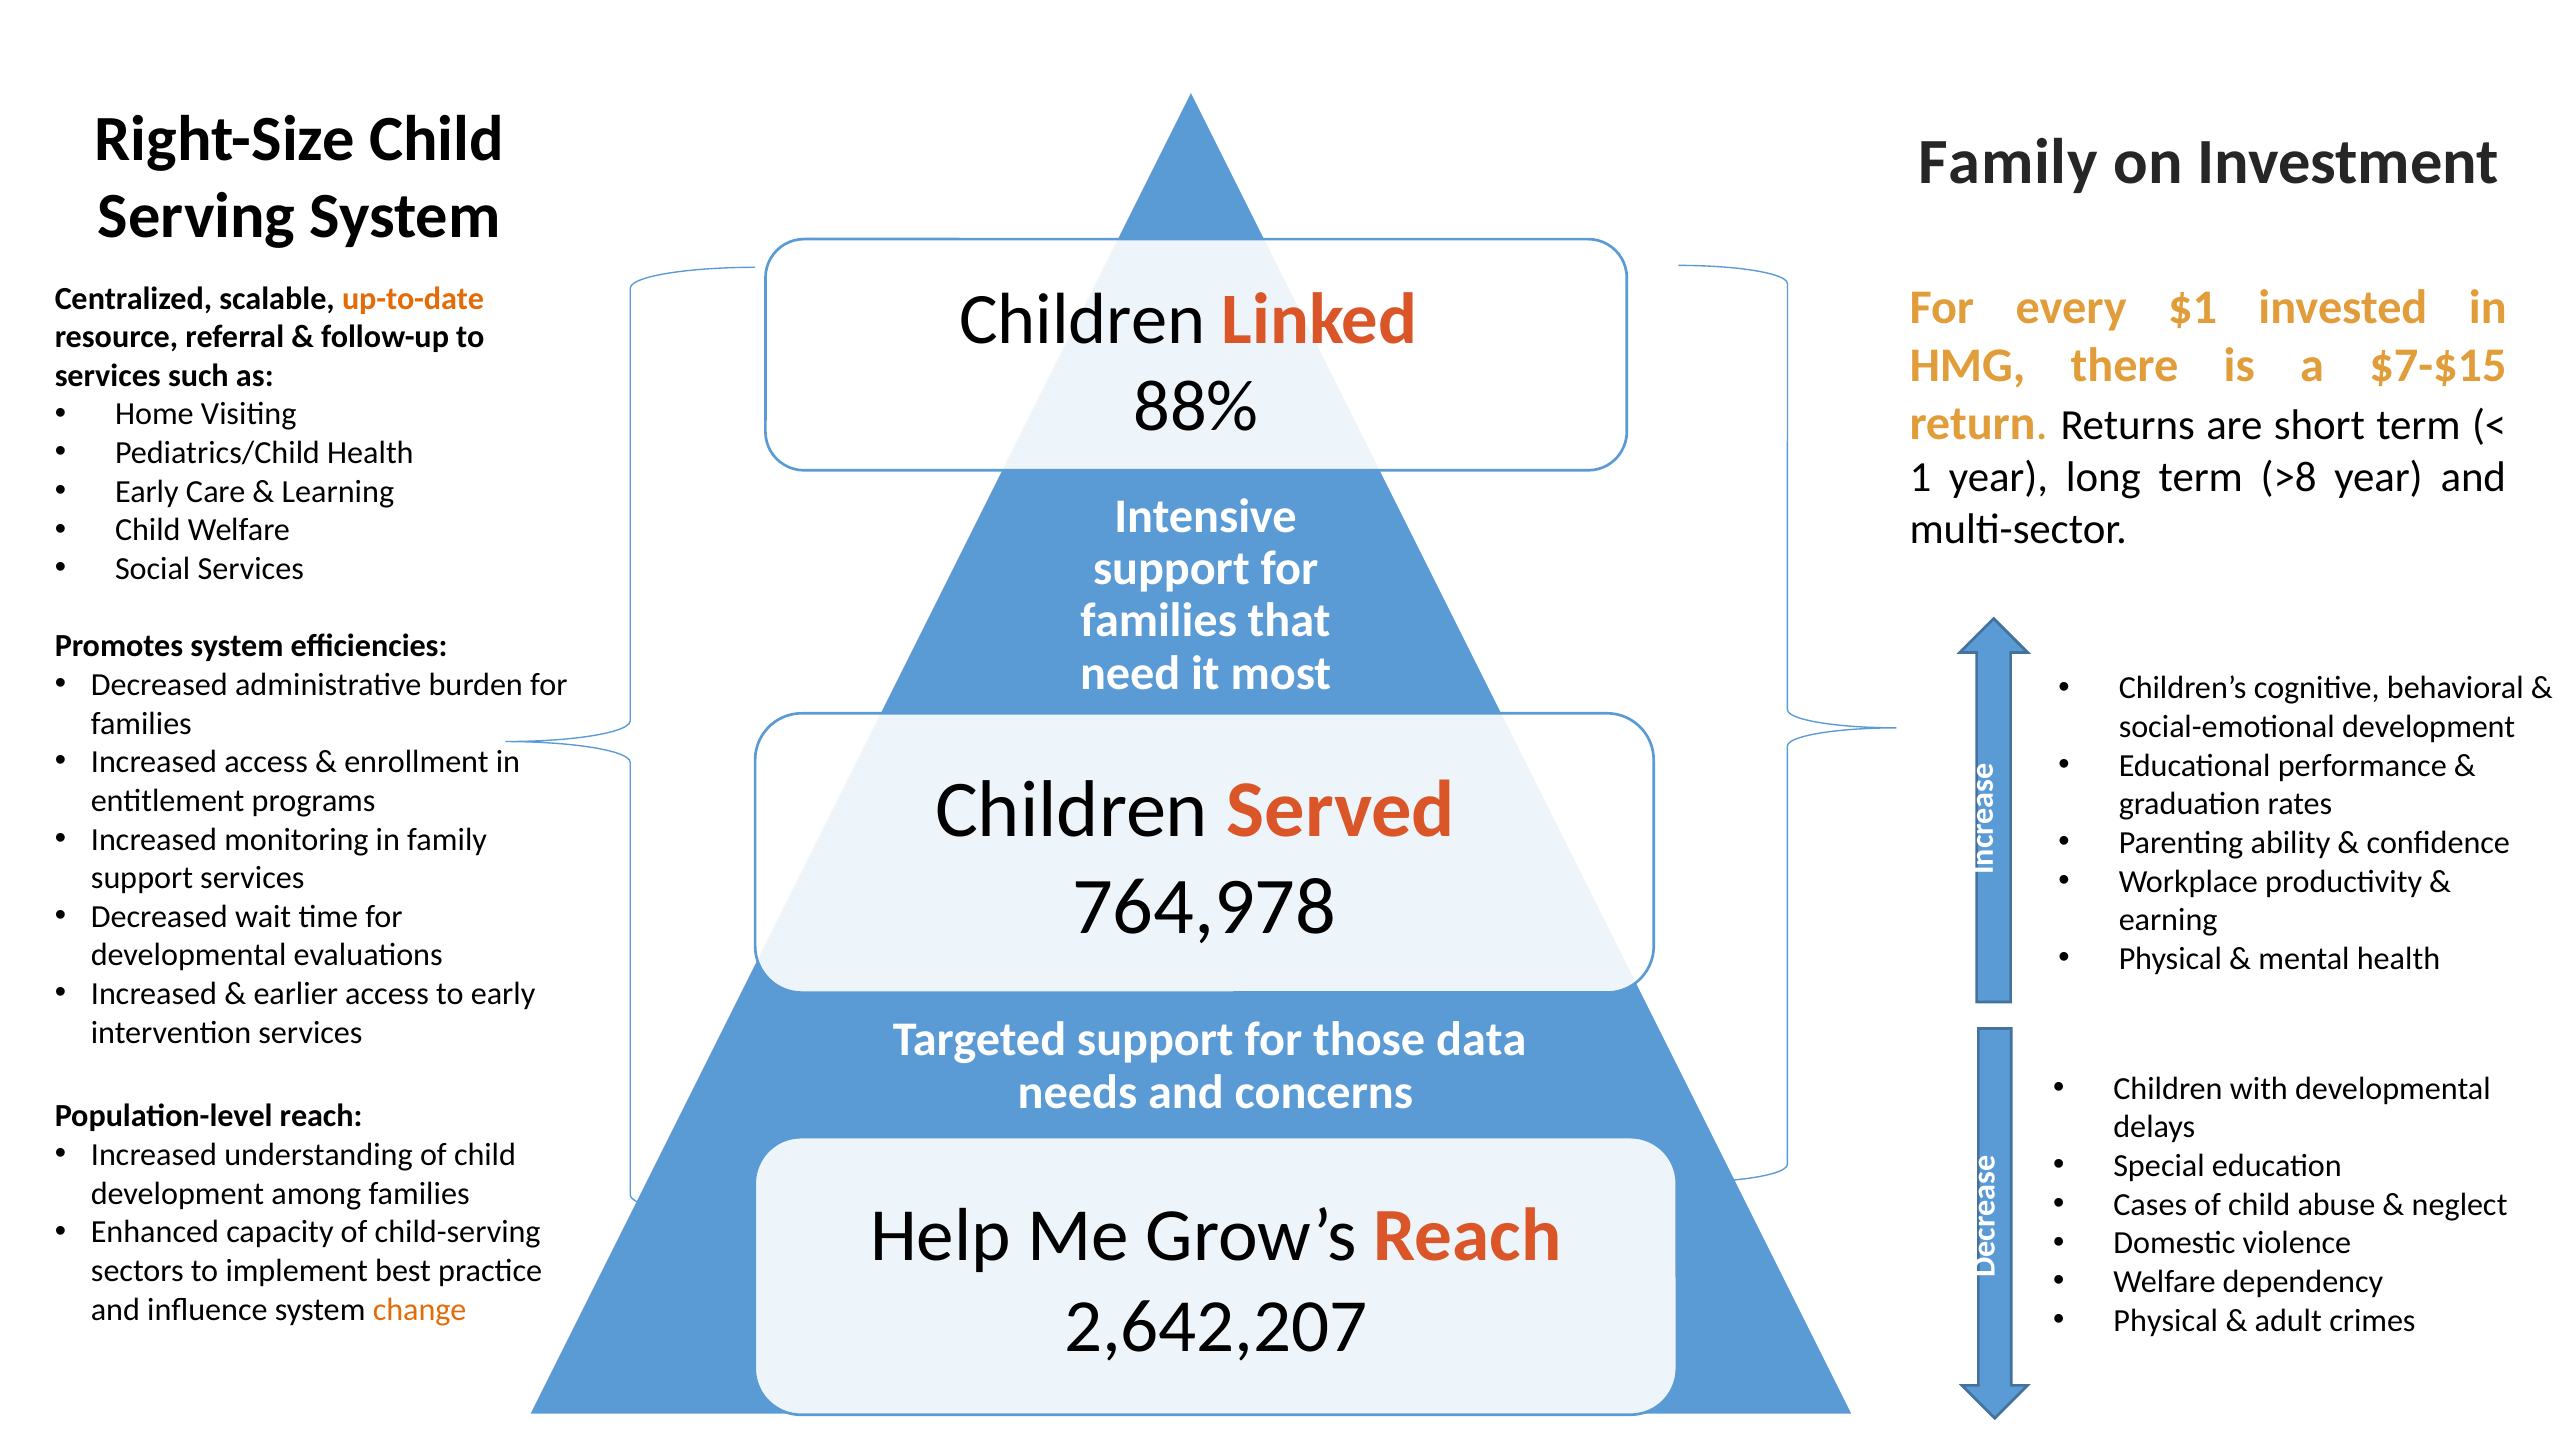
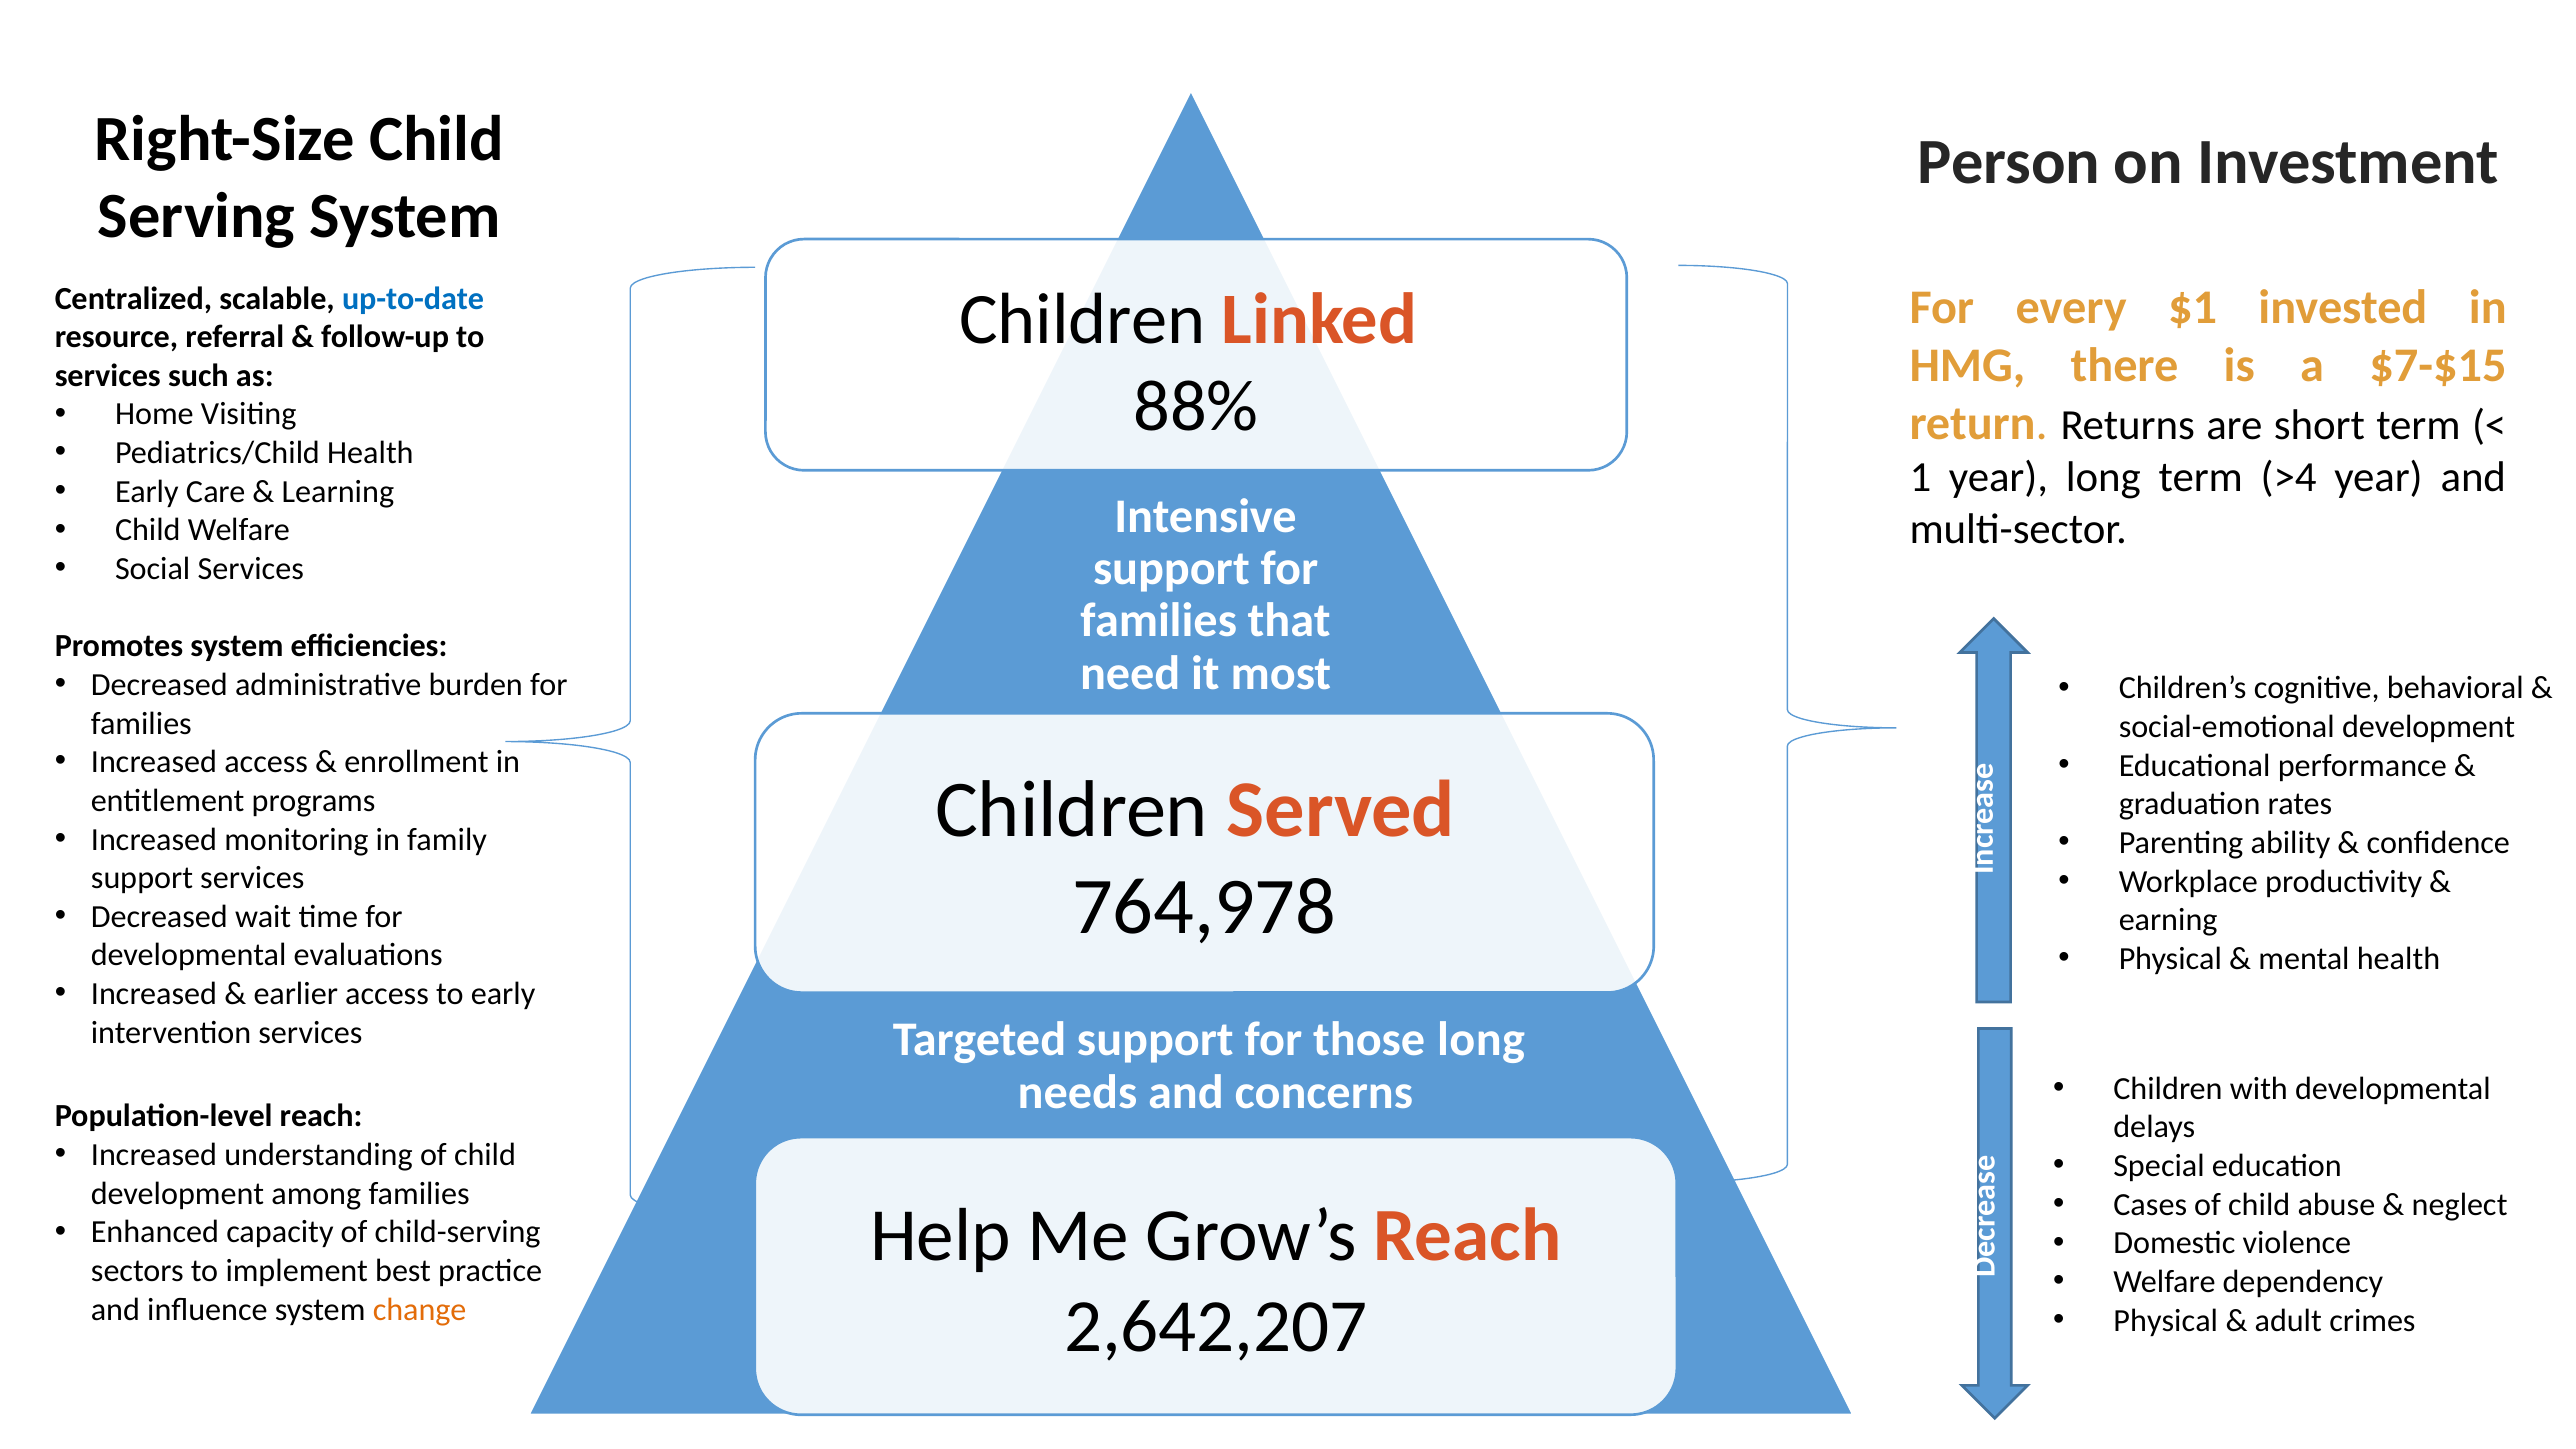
Family at (2008, 162): Family -> Person
up-to-date colour: orange -> blue
>8: >8 -> >4
those data: data -> long
